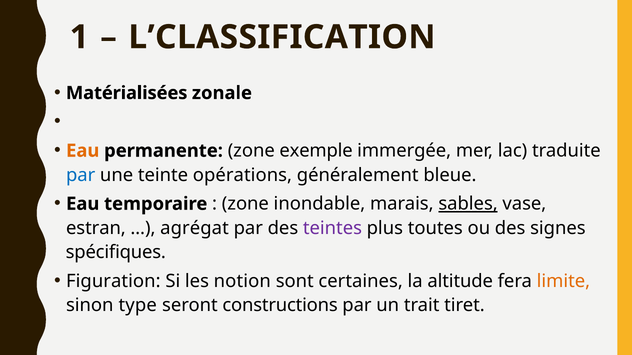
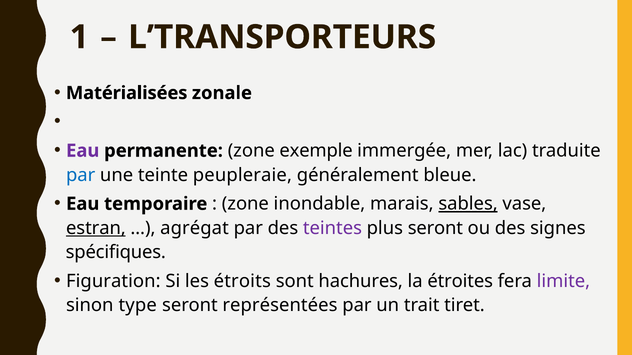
L’CLASSIFICATION: L’CLASSIFICATION -> L’TRANSPORTEURS
Eau at (83, 151) colour: orange -> purple
opérations: opérations -> peupleraie
estran underline: none -> present
plus toutes: toutes -> seront
notion: notion -> étroits
certaines: certaines -> hachures
altitude: altitude -> étroites
limite colour: orange -> purple
constructions: constructions -> représentées
